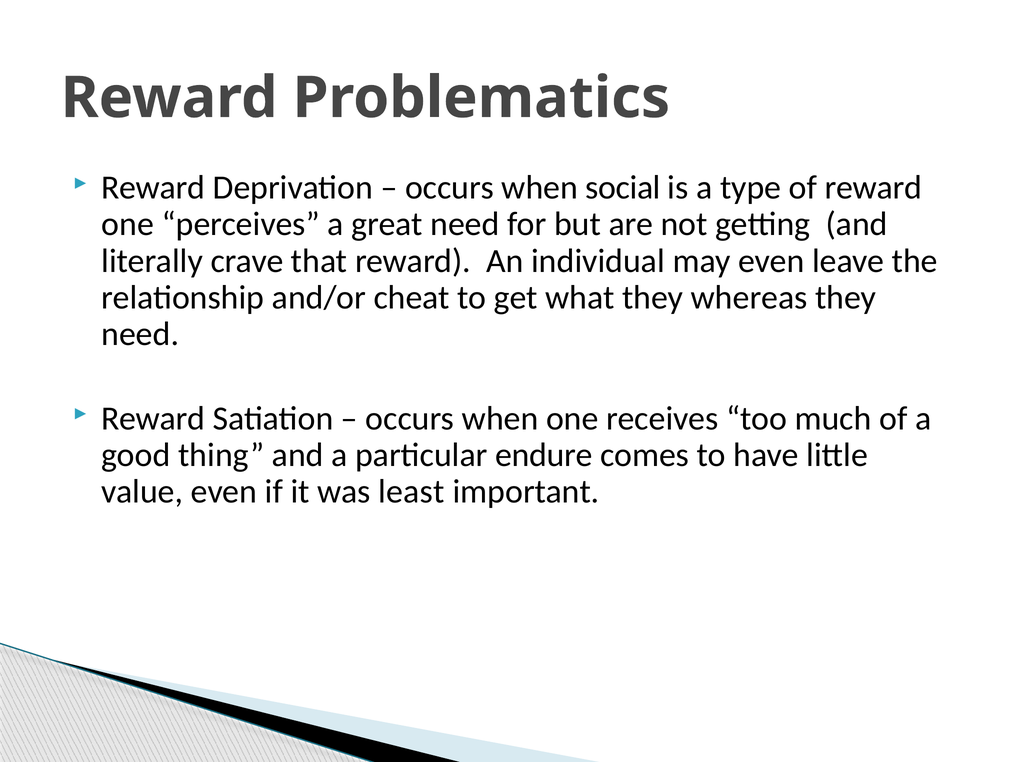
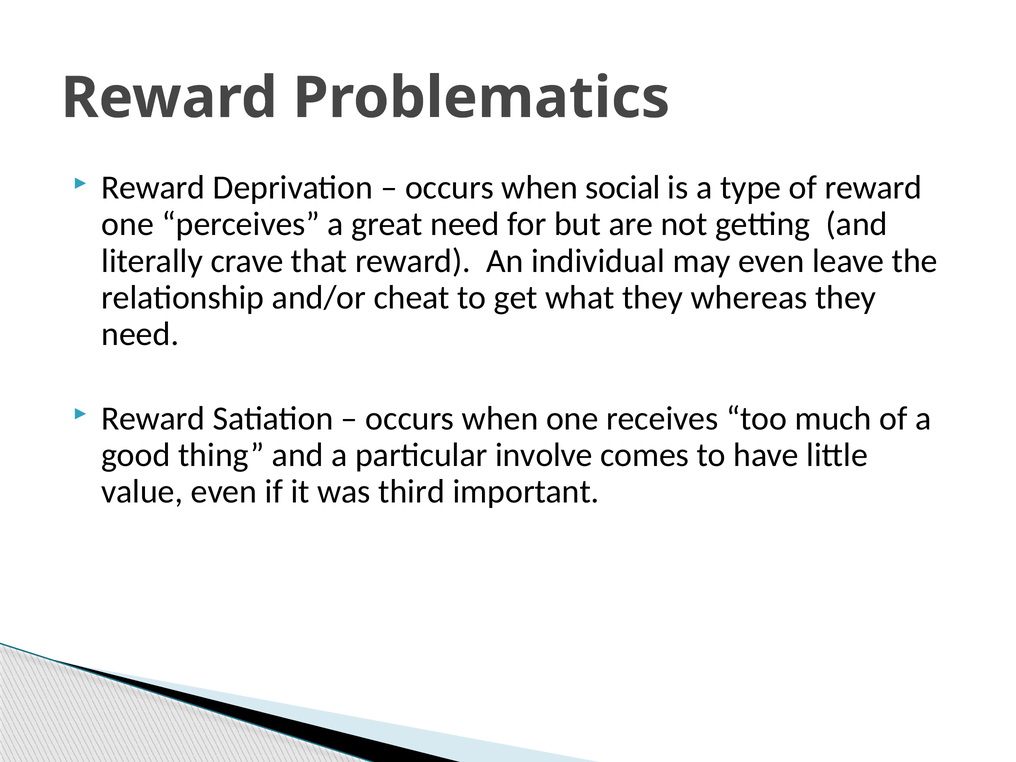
endure: endure -> involve
least: least -> third
